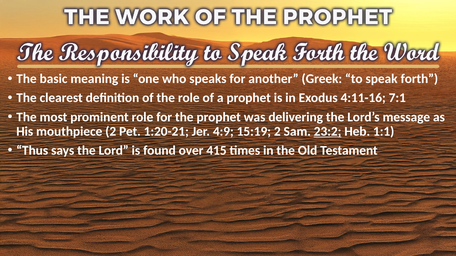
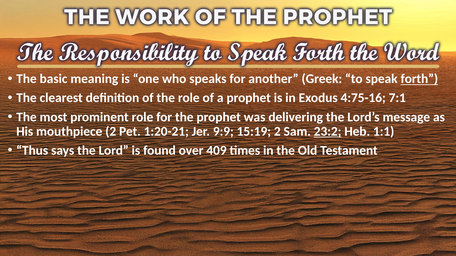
forth underline: none -> present
4:11-16: 4:11-16 -> 4:75-16
4:9: 4:9 -> 9:9
415: 415 -> 409
